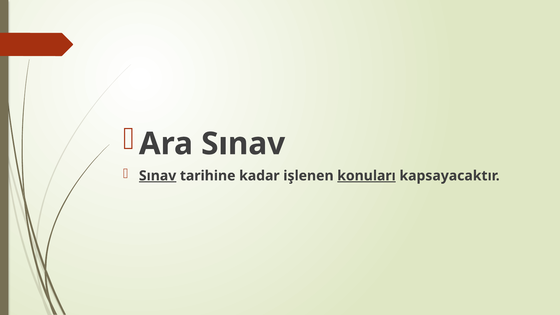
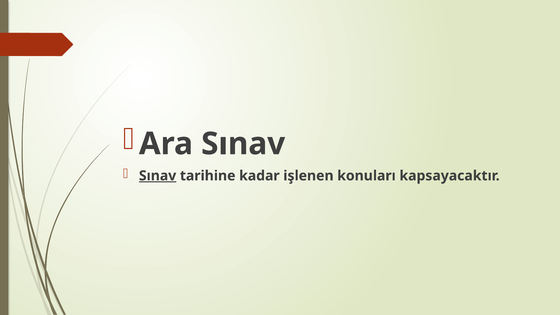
konuları underline: present -> none
